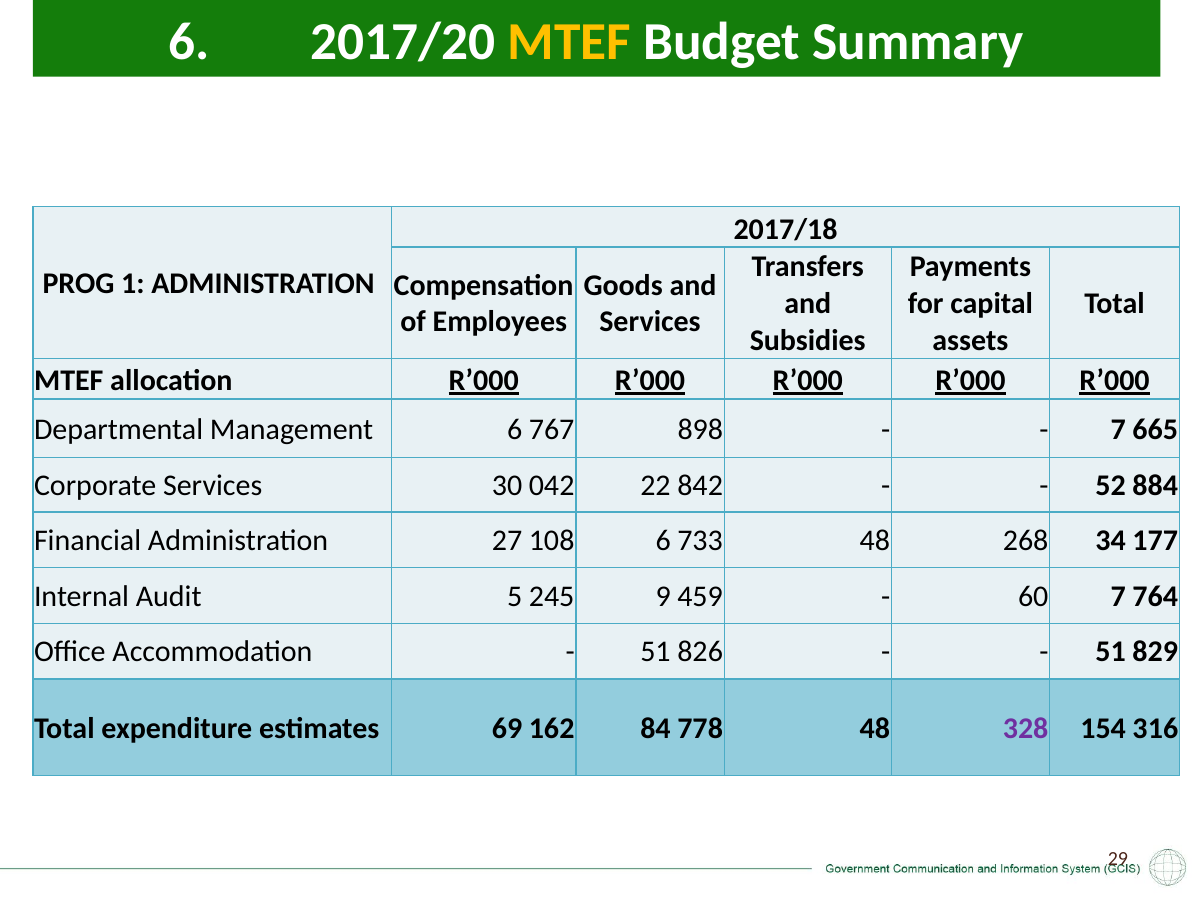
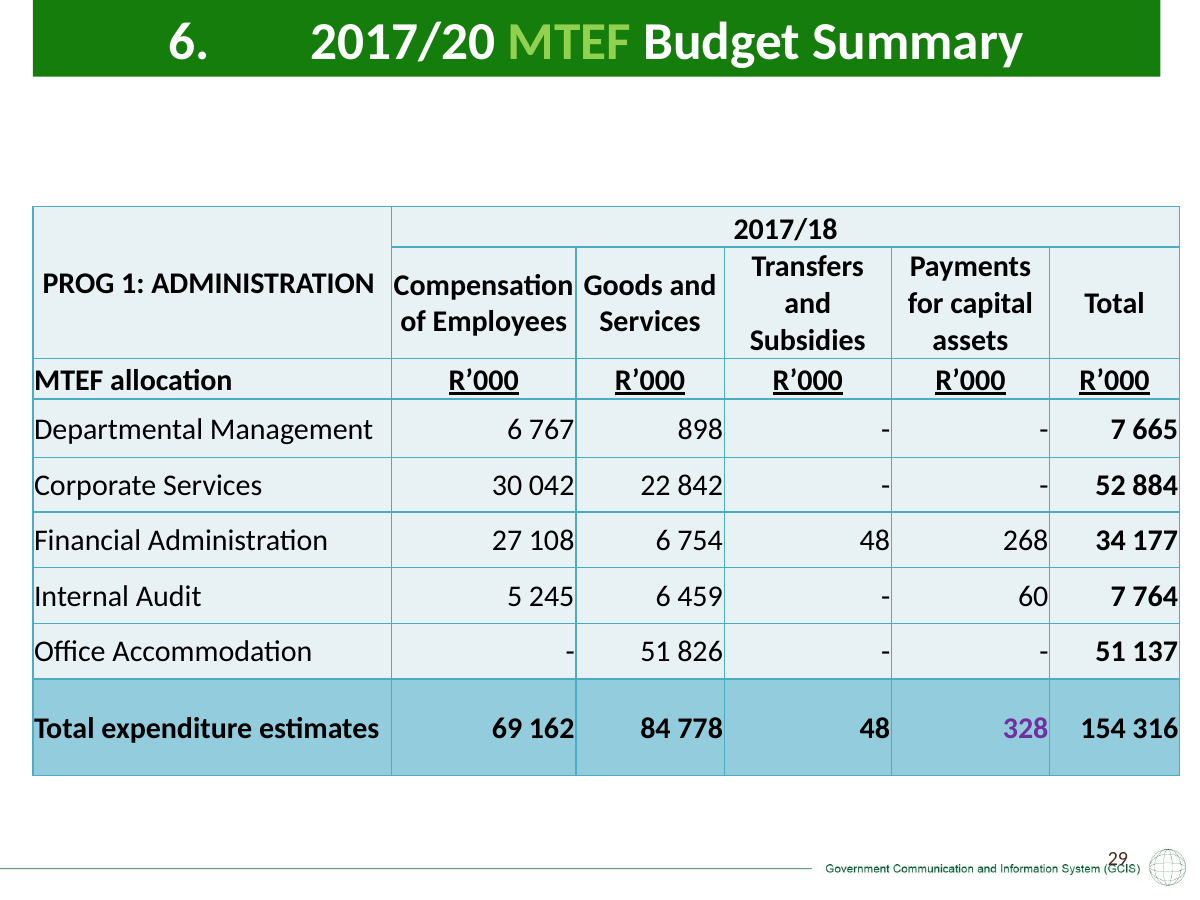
MTEF at (569, 42) colour: yellow -> light green
733: 733 -> 754
245 9: 9 -> 6
829: 829 -> 137
